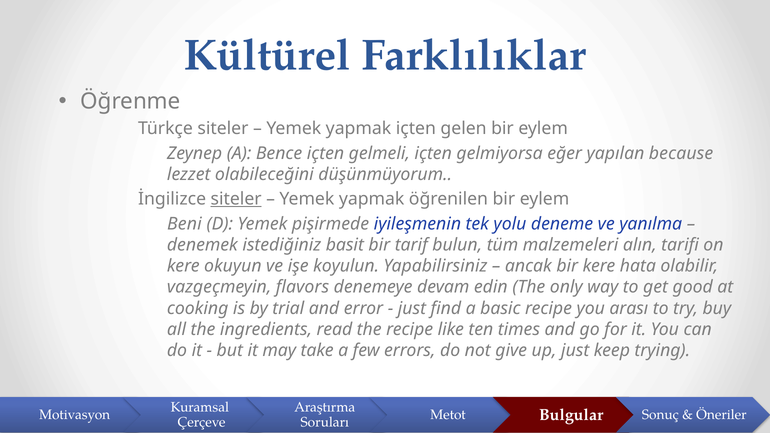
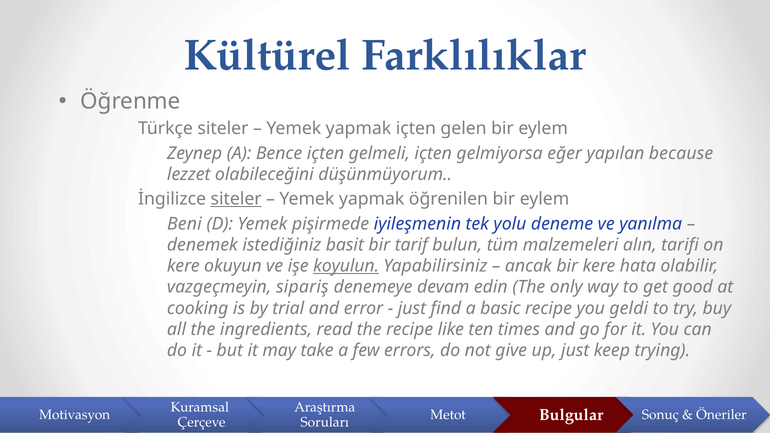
koyulun underline: none -> present
flavors: flavors -> sipariş
arası: arası -> geldi
